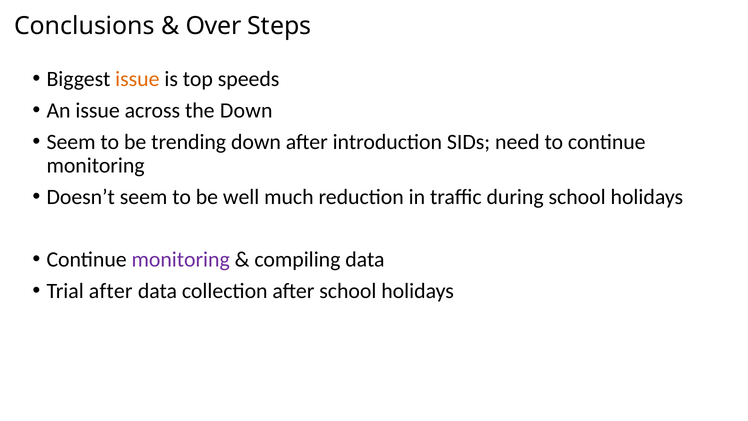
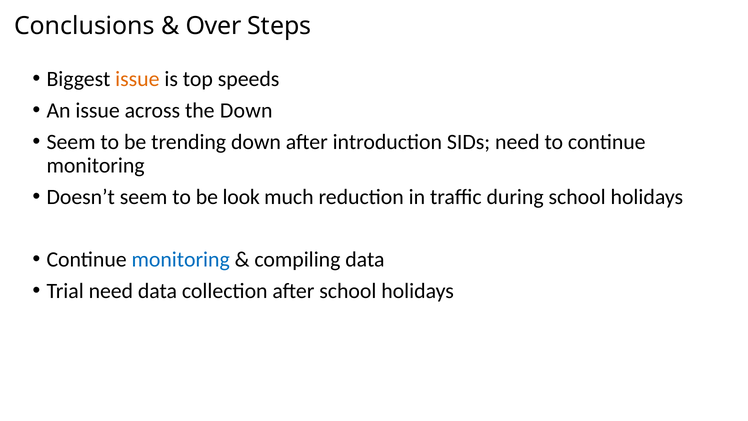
well: well -> look
monitoring at (181, 259) colour: purple -> blue
Trial after: after -> need
